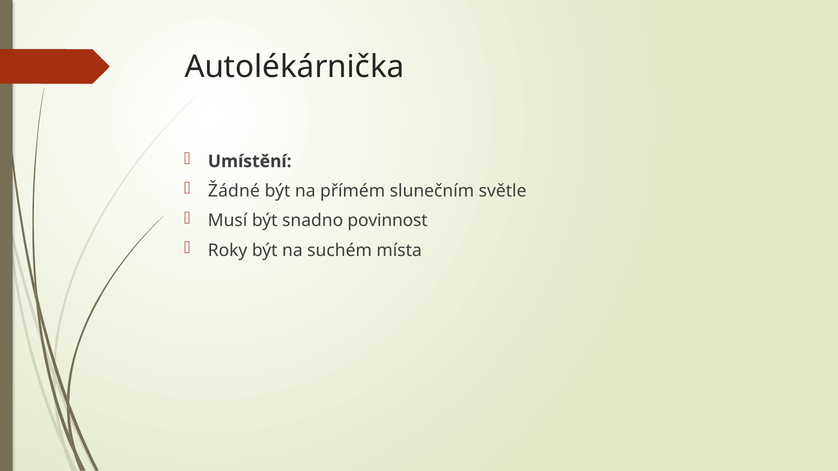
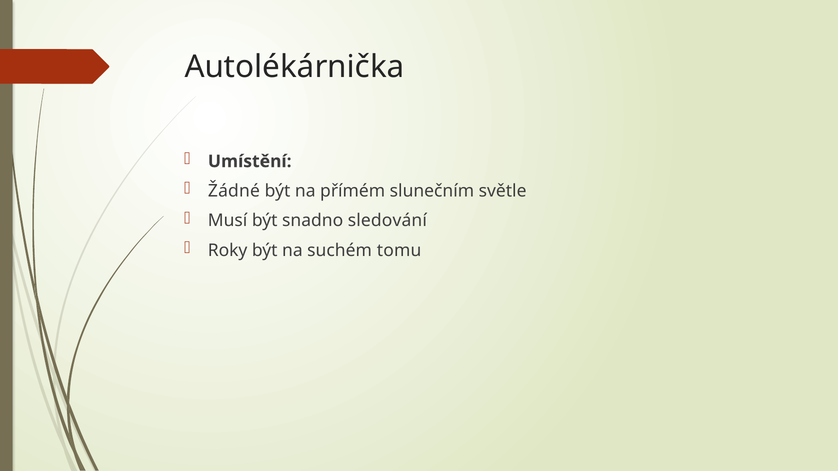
povinnost: povinnost -> sledování
místa: místa -> tomu
